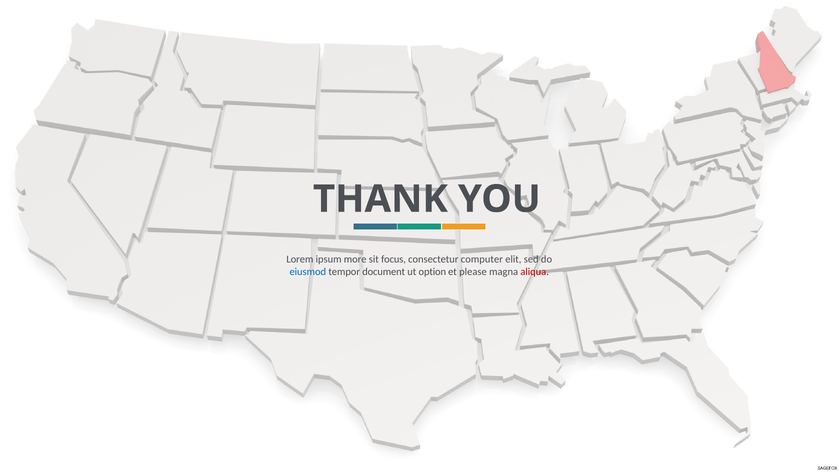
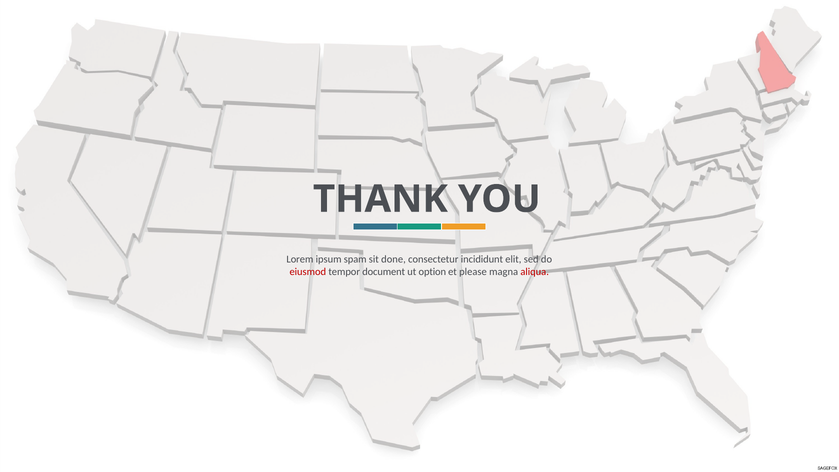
more: more -> spam
focus: focus -> done
computer: computer -> incididunt
eiusmod colour: blue -> red
